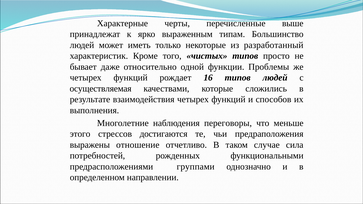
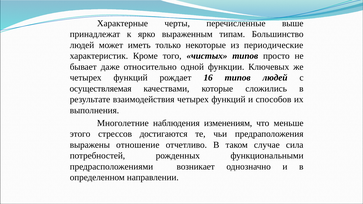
разработанный: разработанный -> периодические
Проблемы: Проблемы -> Ключевых
переговоры: переговоры -> изменениям
группами: группами -> возникает
